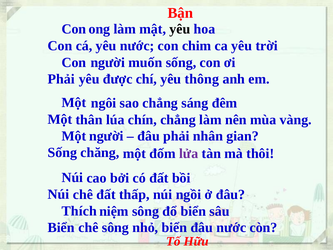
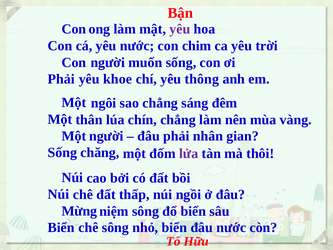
yêu at (180, 29) colour: black -> purple
được: được -> khoe
Thích: Thích -> Mừng
